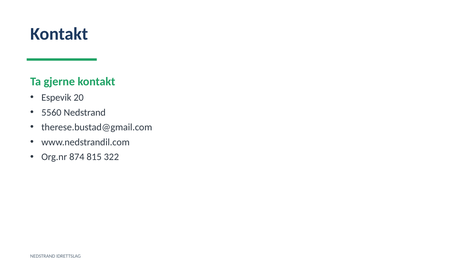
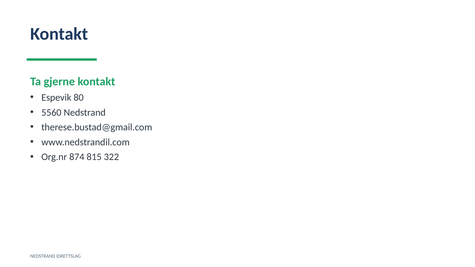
20: 20 -> 80
